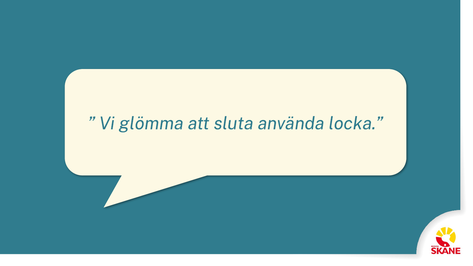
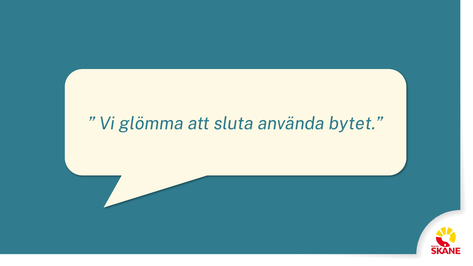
locka: locka -> bytet
